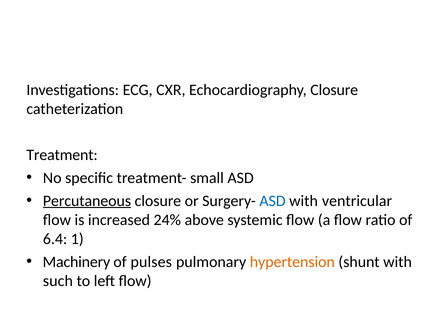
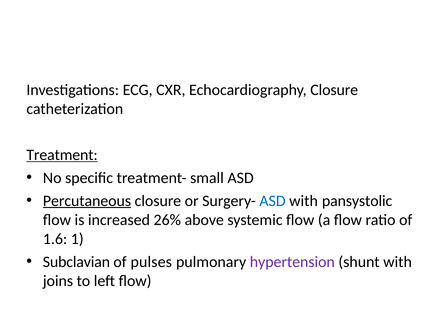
Treatment underline: none -> present
ventricular: ventricular -> pansystolic
24%: 24% -> 26%
6.4: 6.4 -> 1.6
Machinery: Machinery -> Subclavian
hypertension colour: orange -> purple
such: such -> joins
